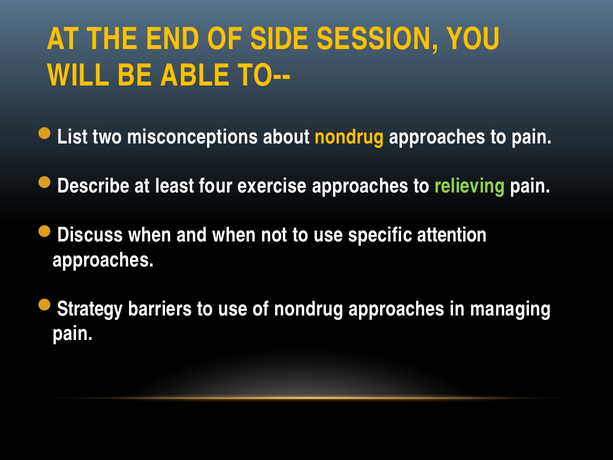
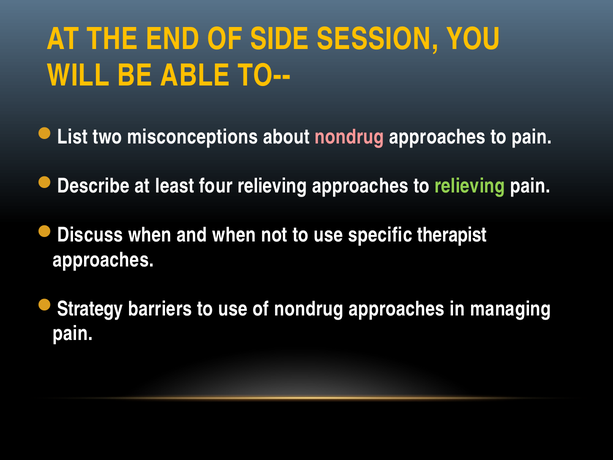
nondrug at (349, 137) colour: yellow -> pink
four exercise: exercise -> relieving
attention: attention -> therapist
